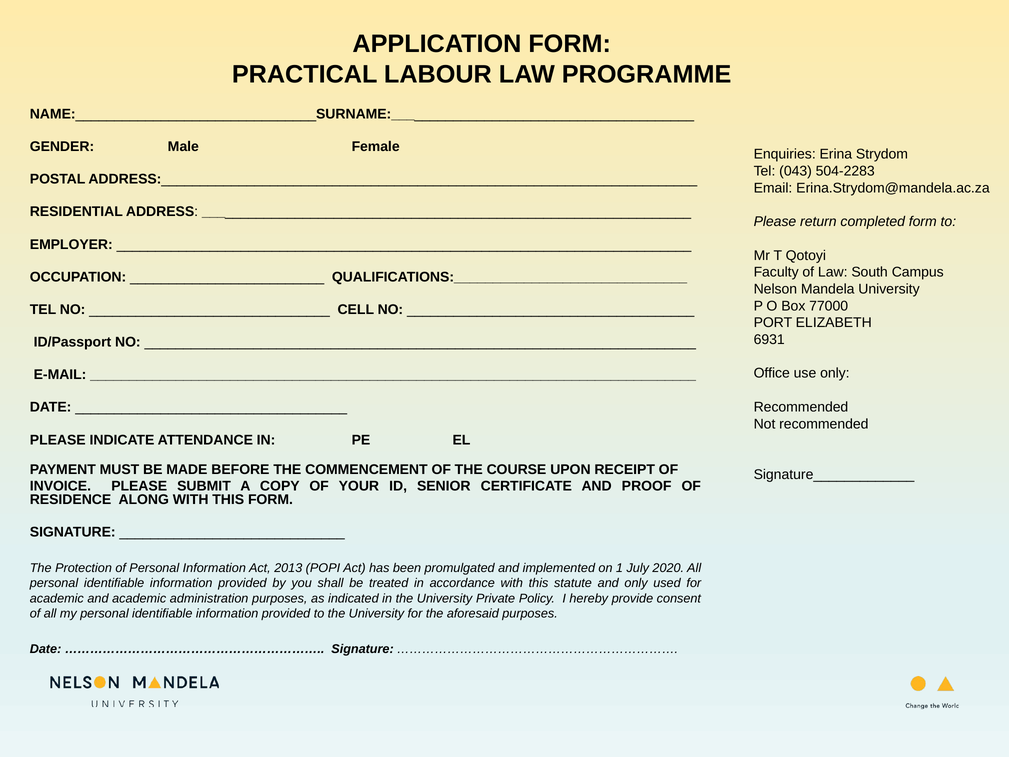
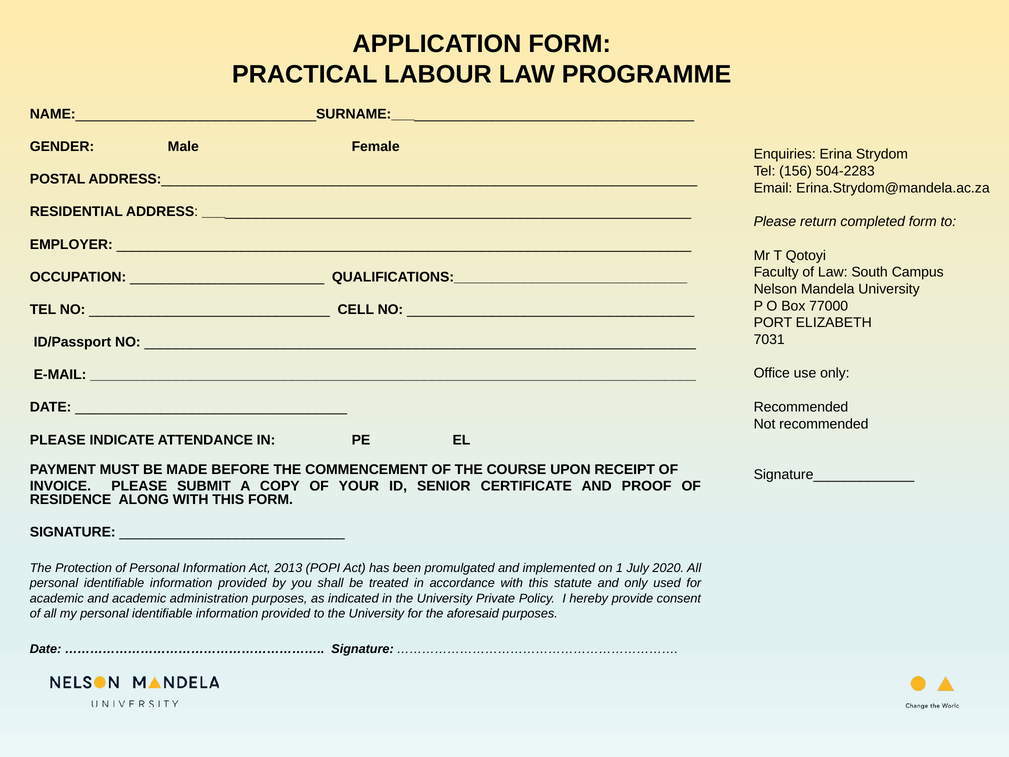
043: 043 -> 156
6931: 6931 -> 7031
